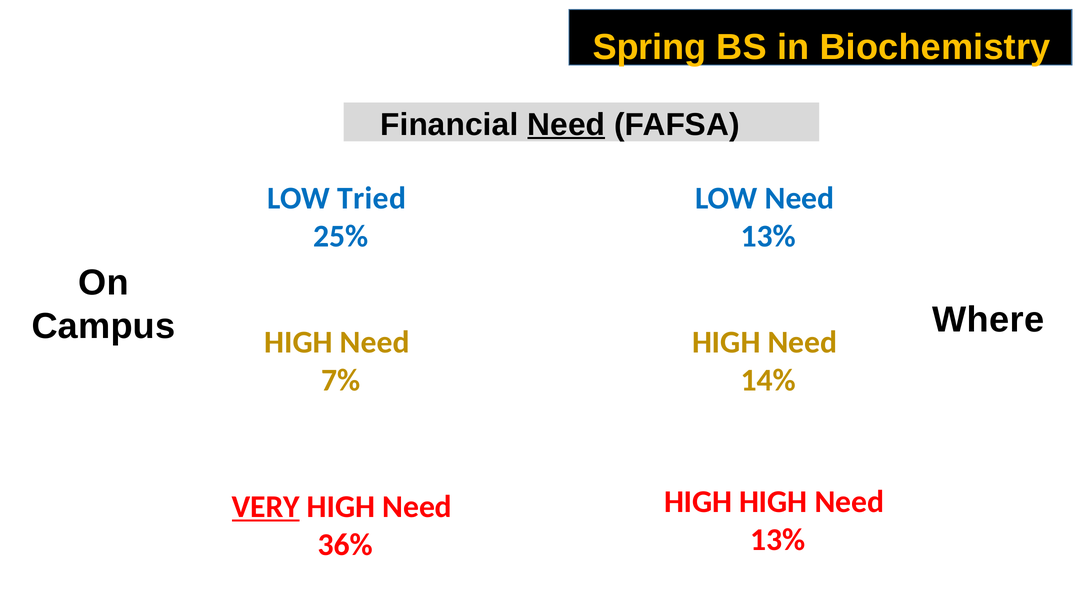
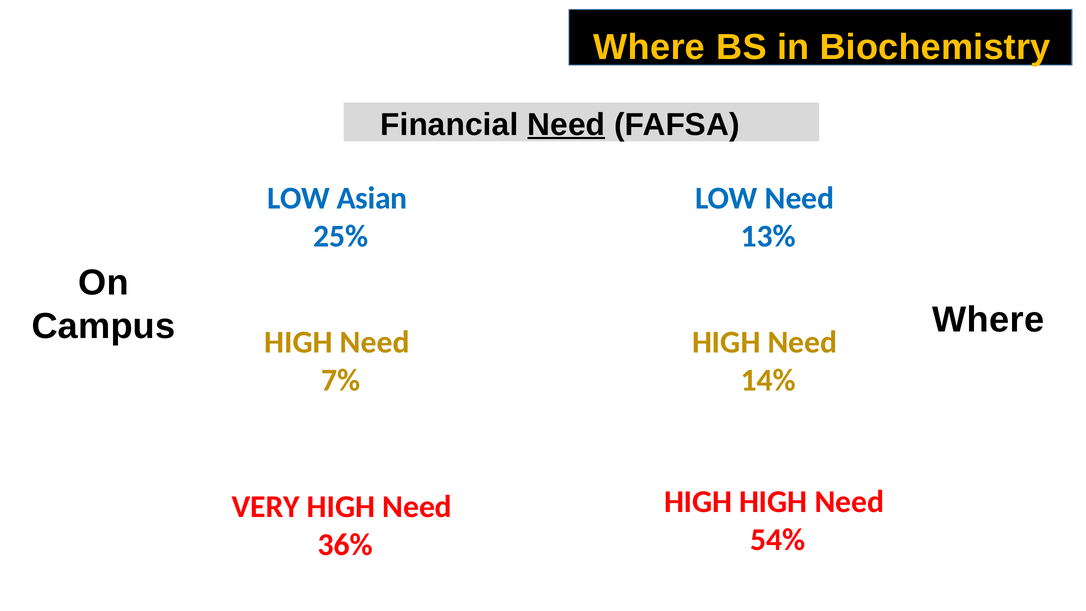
Spring at (649, 47): Spring -> Where
Tried: Tried -> Asian
VERY underline: present -> none
13% at (778, 540): 13% -> 54%
